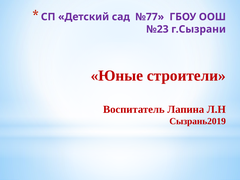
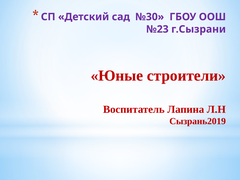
№77: №77 -> №30
